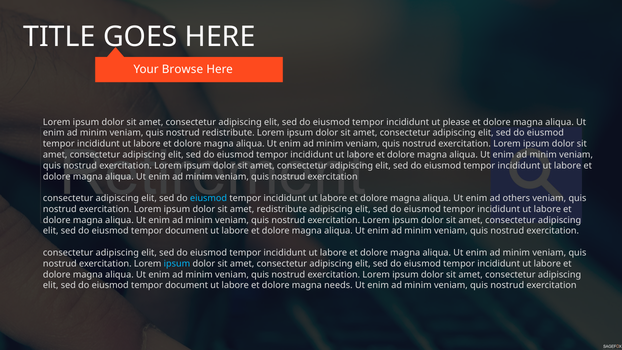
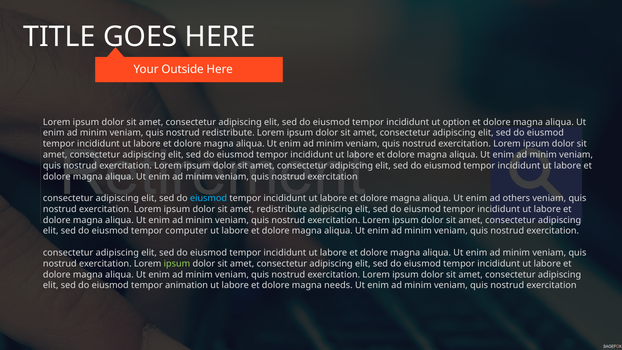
Browse: Browse -> Outside
please: please -> option
document at (187, 231): document -> computer
ipsum at (177, 264) colour: light blue -> light green
document at (187, 285): document -> animation
